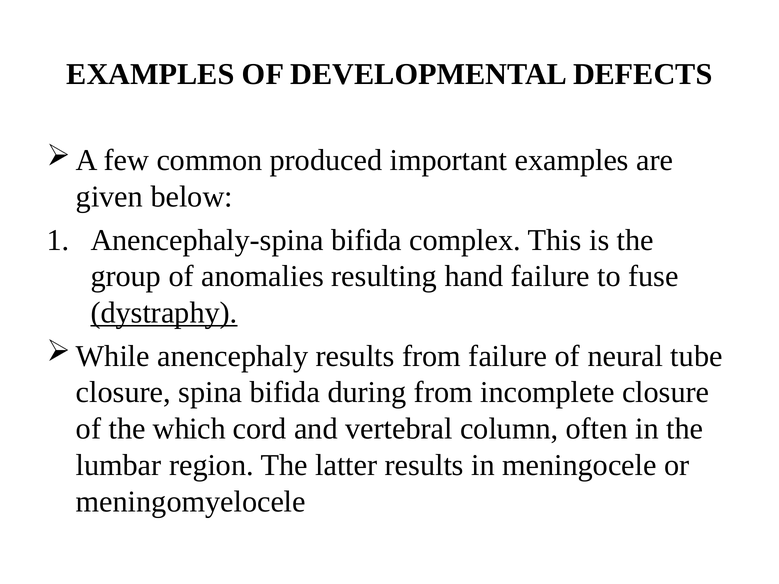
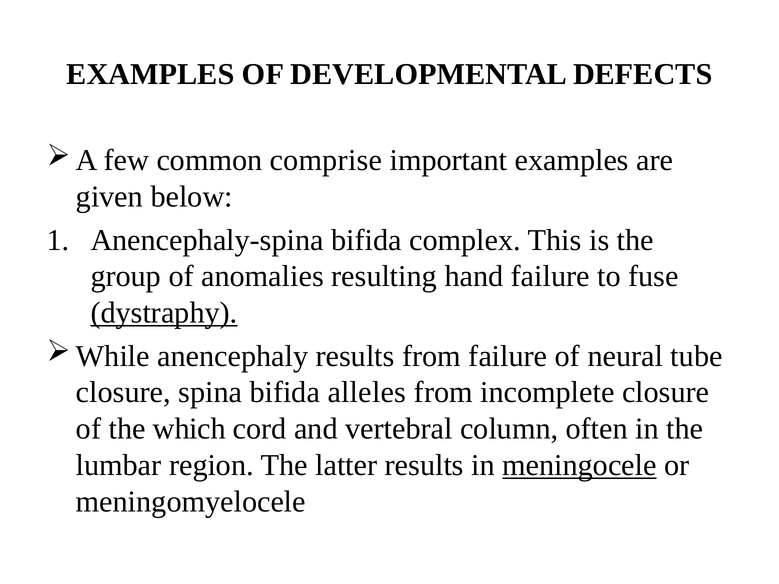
produced: produced -> comprise
during: during -> alleles
meningocele underline: none -> present
